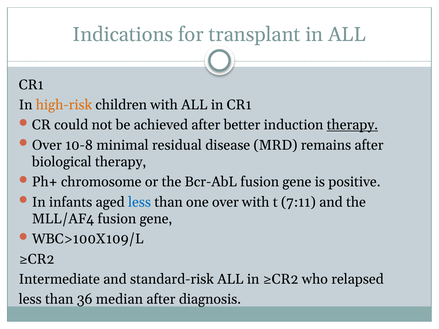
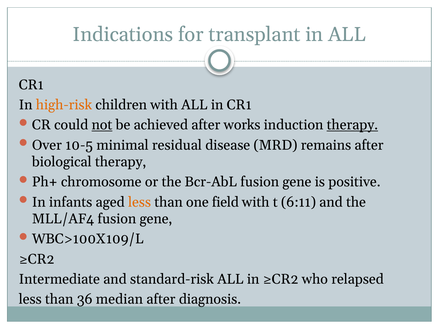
not underline: none -> present
better: better -> works
10-8: 10-8 -> 10-5
less at (140, 202) colour: blue -> orange
one over: over -> field
7:11: 7:11 -> 6:11
